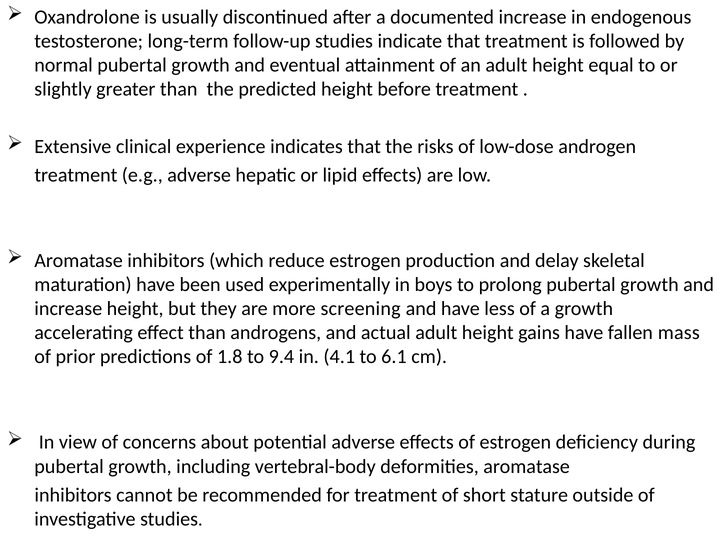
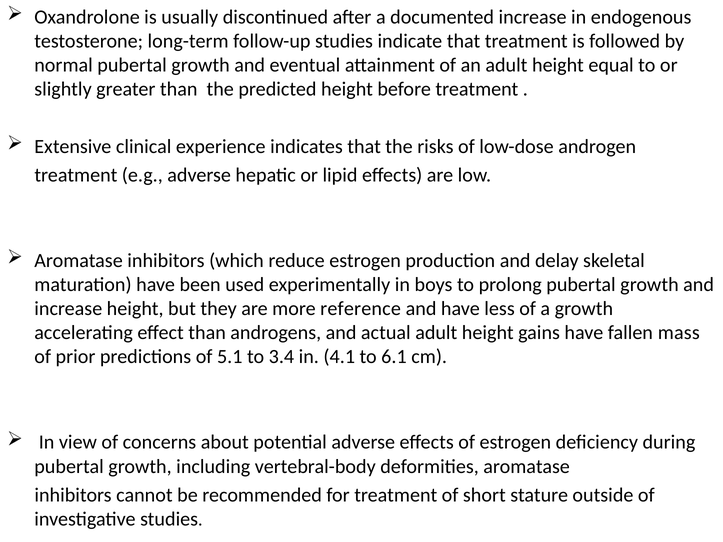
screening: screening -> reference
1.8: 1.8 -> 5.1
9.4: 9.4 -> 3.4
